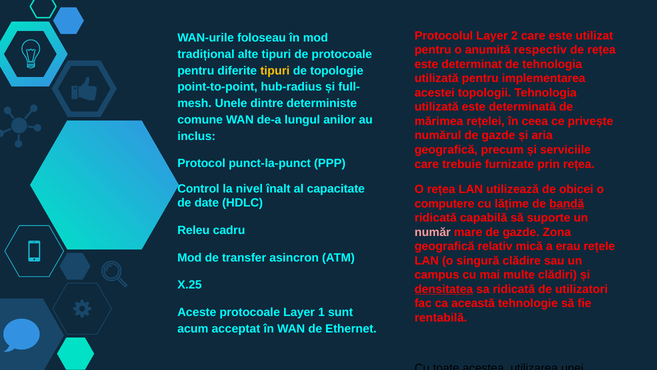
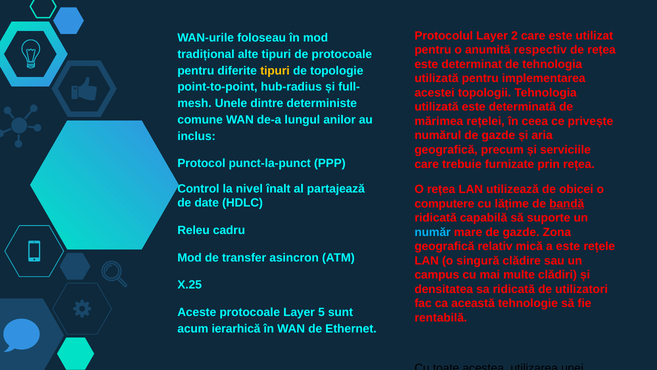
al capacitate: capacitate -> partajează
număr at (433, 232) colour: pink -> light blue
a erau: erau -> este
densitatea underline: present -> none
1: 1 -> 5
acceptat: acceptat -> ierarhică
